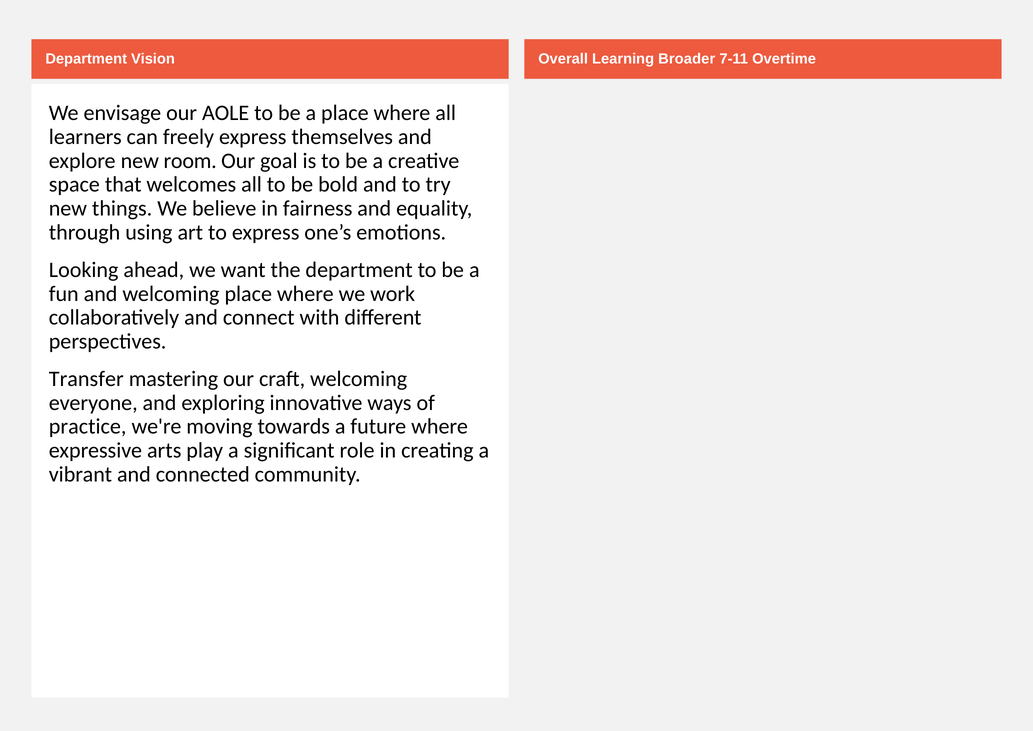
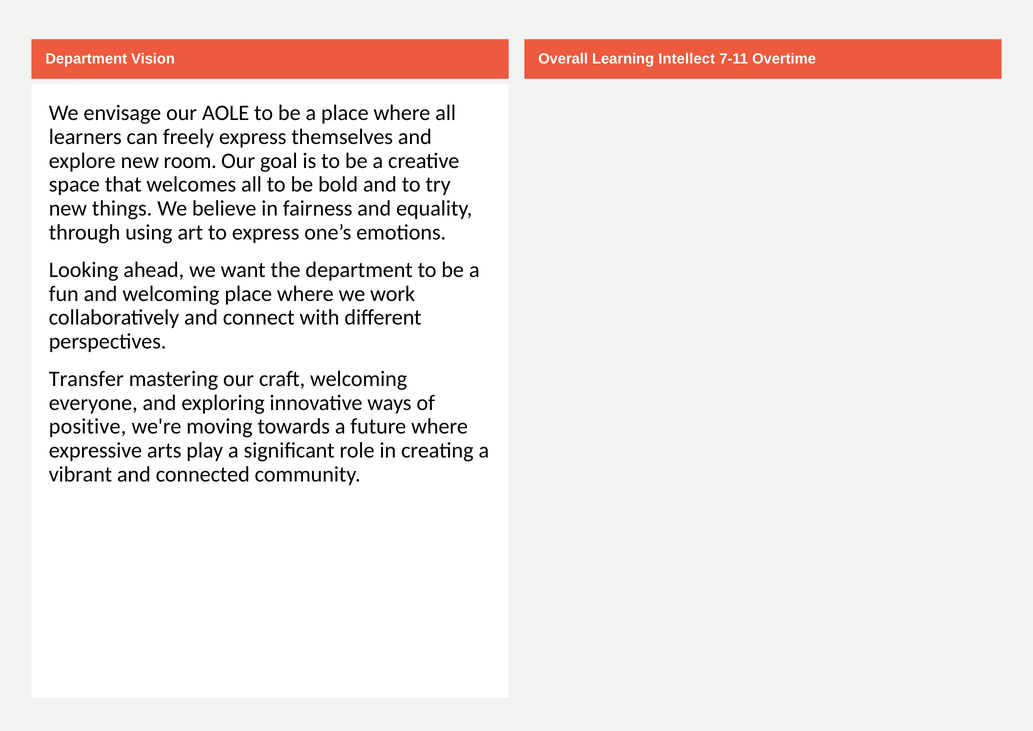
Broader: Broader -> Intellect
practice: practice -> positive
